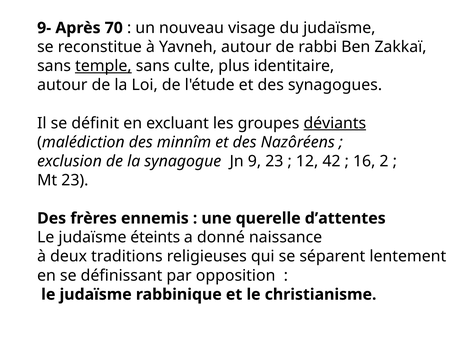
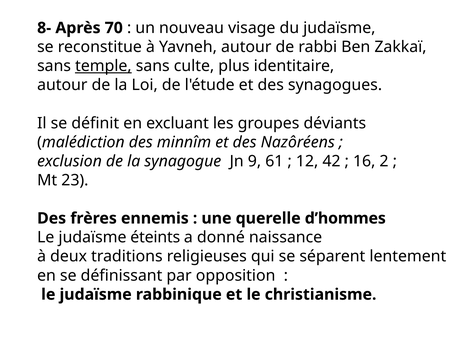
9-: 9- -> 8-
déviants underline: present -> none
9 23: 23 -> 61
d’attentes: d’attentes -> d’hommes
